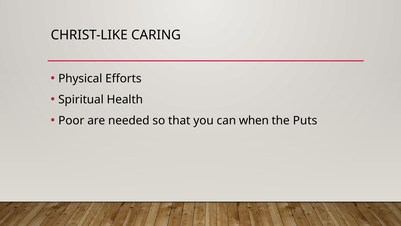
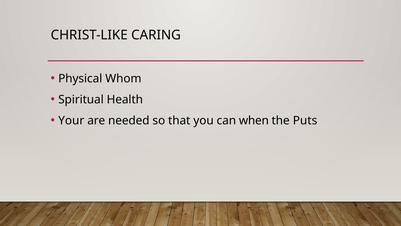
Efforts: Efforts -> Whom
Poor: Poor -> Your
